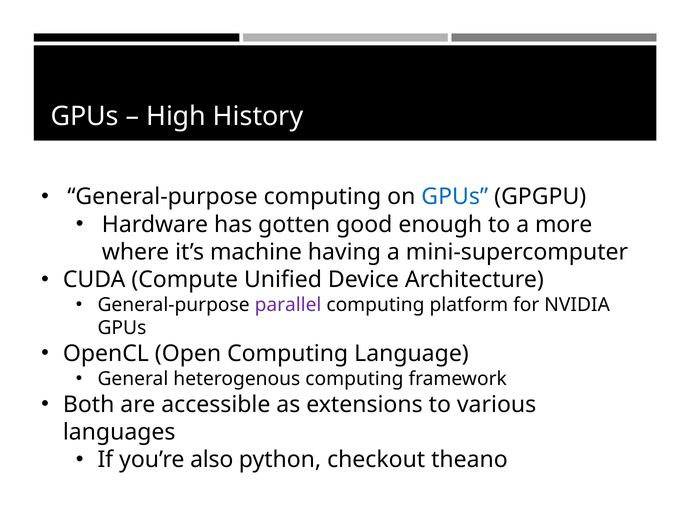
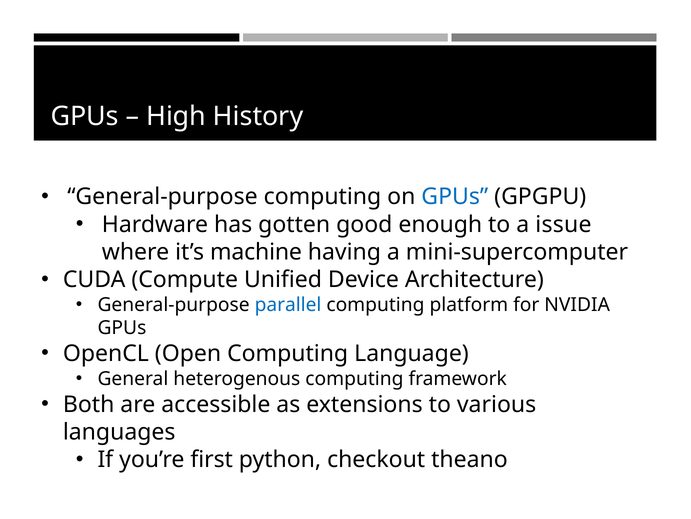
more: more -> issue
parallel colour: purple -> blue
also: also -> first
